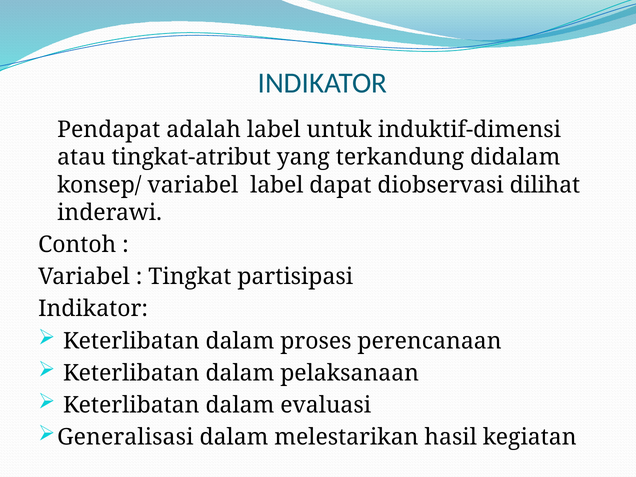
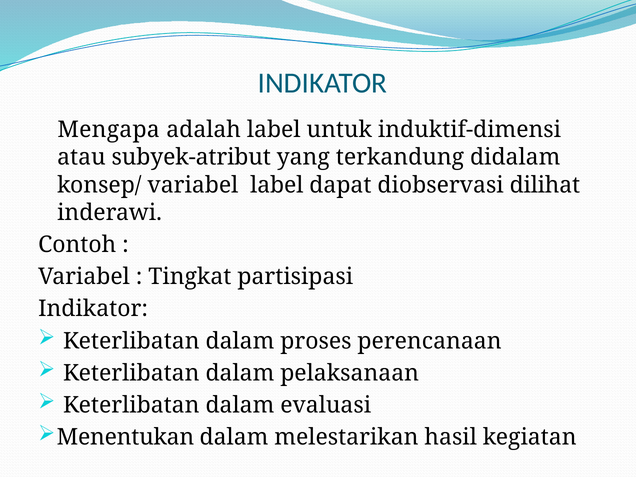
Pendapat: Pendapat -> Mengapa
tingkat-atribut: tingkat-atribut -> subyek-atribut
Generalisasi: Generalisasi -> Menentukan
